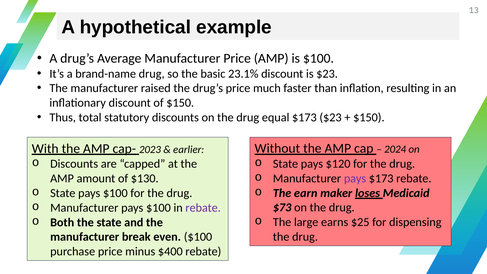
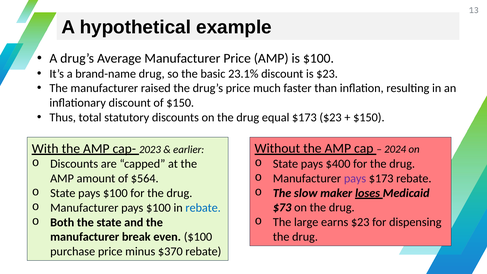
$120: $120 -> $400
$130: $130 -> $564
earn: earn -> slow
rebate at (203, 208) colour: purple -> blue
earns $25: $25 -> $23
$400: $400 -> $370
